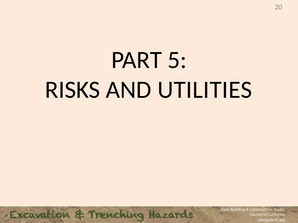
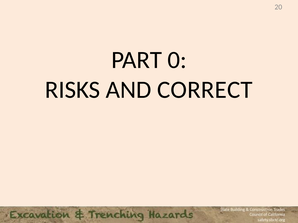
5: 5 -> 0
UTILITIES: UTILITIES -> CORRECT
